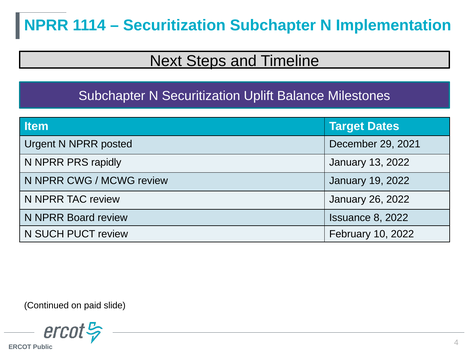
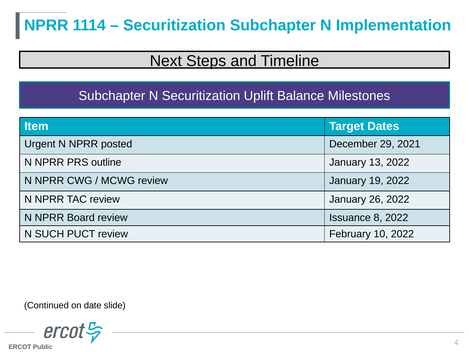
rapidly: rapidly -> outline
paid: paid -> date
